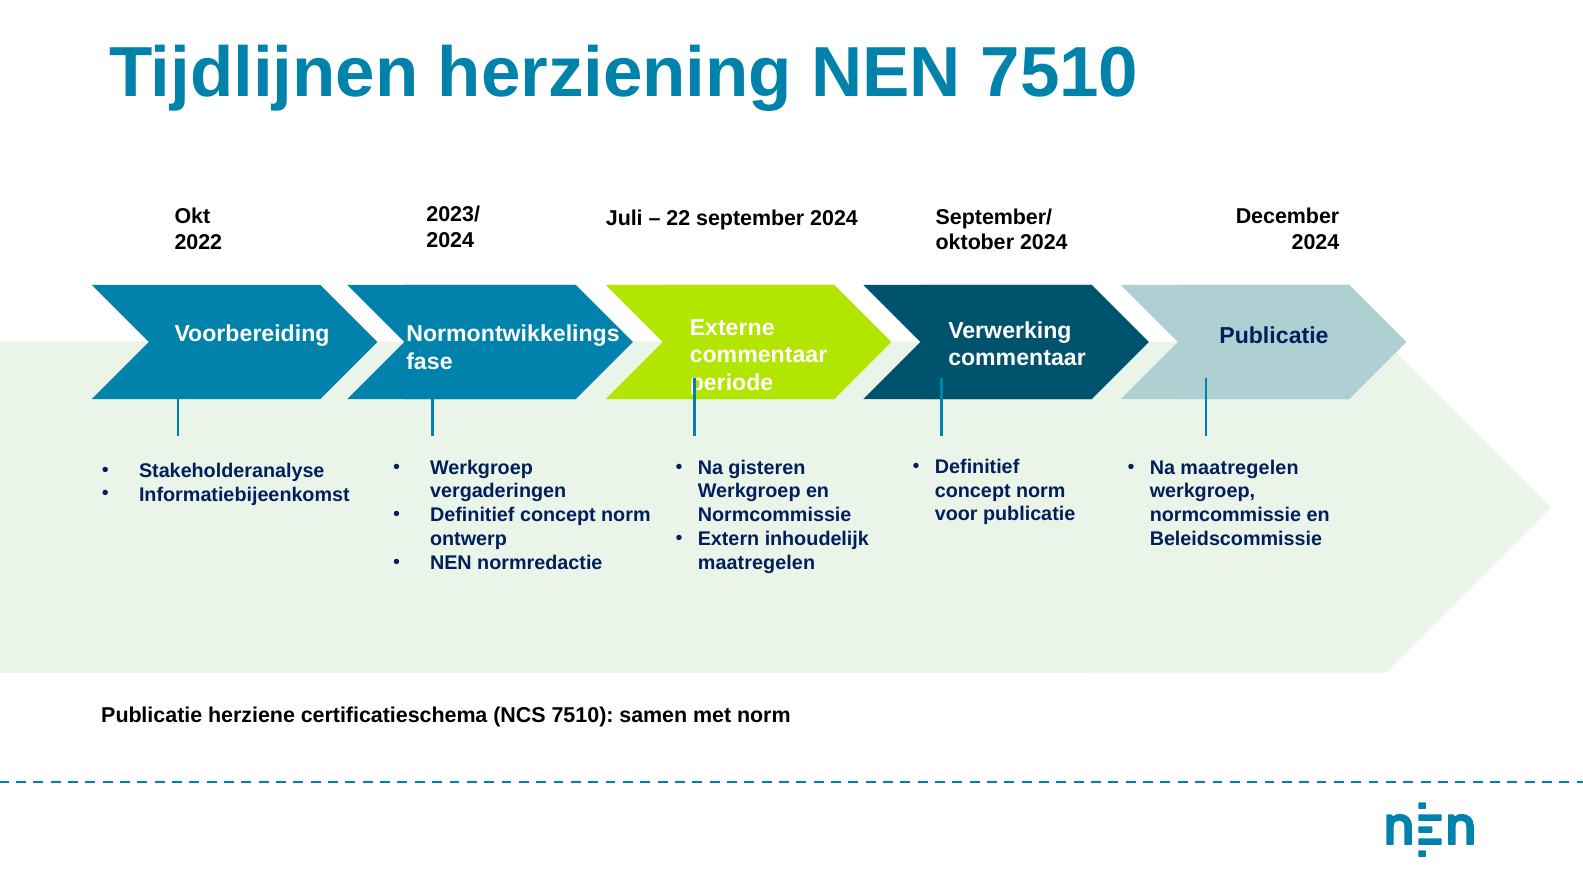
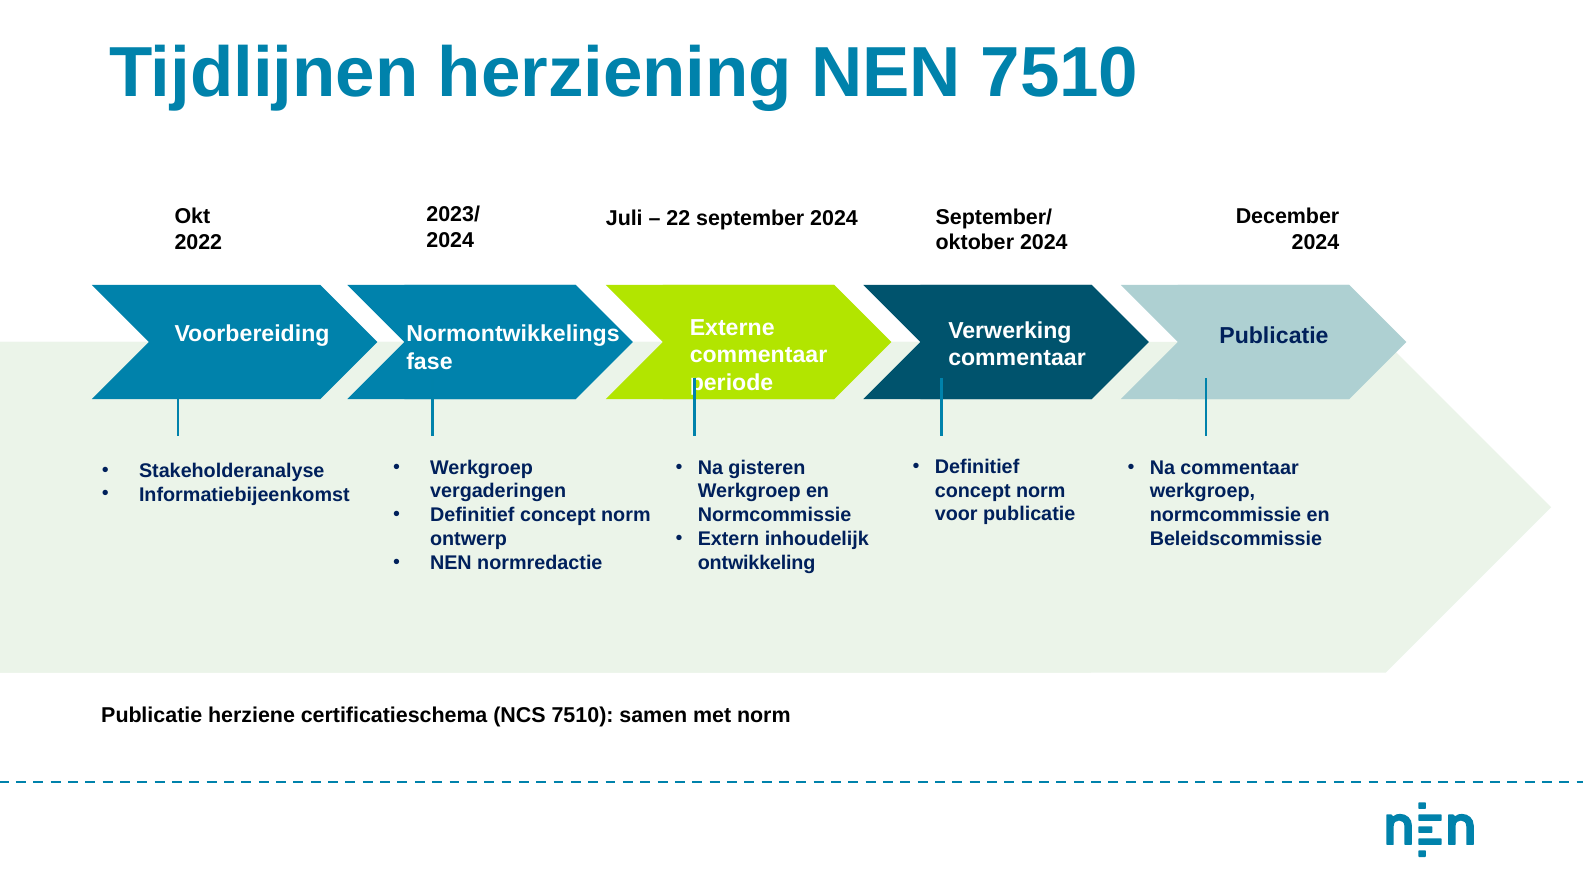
Na maatregelen: maatregelen -> commentaar
maatregelen at (756, 563): maatregelen -> ontwikkeling
